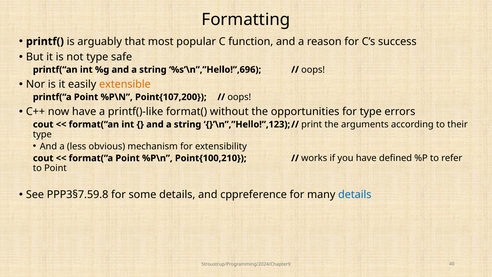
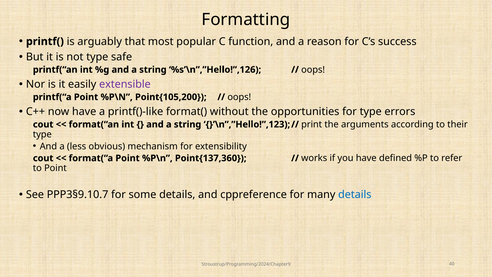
%s’\n”,”Hello!”,696: %s’\n”,”Hello!”,696 -> %s’\n”,”Hello!”,126
extensible colour: orange -> purple
Point{107,200: Point{107,200 -> Point{105,200
Point{100,210: Point{100,210 -> Point{137,360
PPP3§7.59.8: PPP3§7.59.8 -> PPP3§9.10.7
